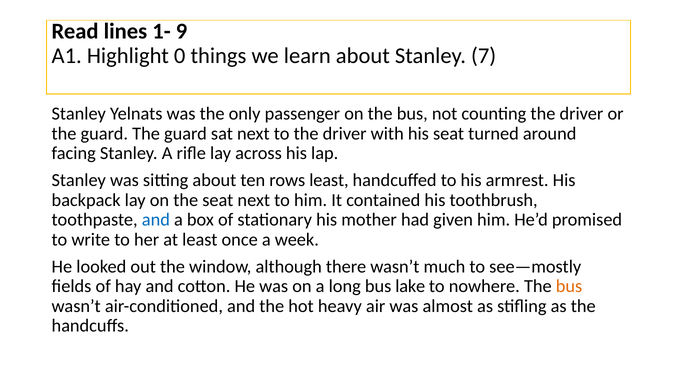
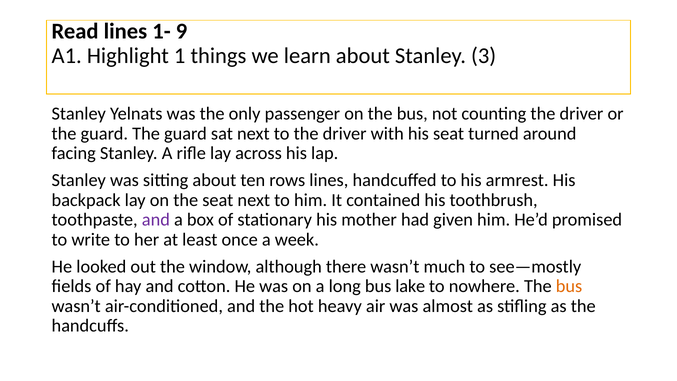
0: 0 -> 1
7: 7 -> 3
rows least: least -> lines
and at (156, 220) colour: blue -> purple
